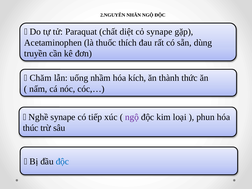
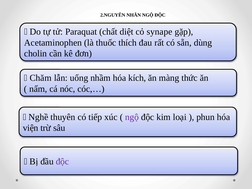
truyền: truyền -> cholin
thành: thành -> màng
Nghề synape: synape -> thuyên
thúc: thúc -> viện
độc at (62, 161) colour: blue -> purple
